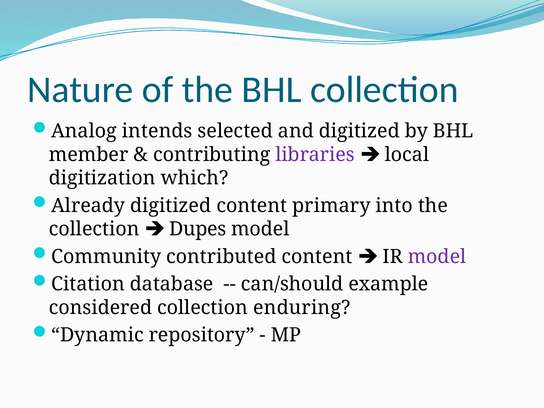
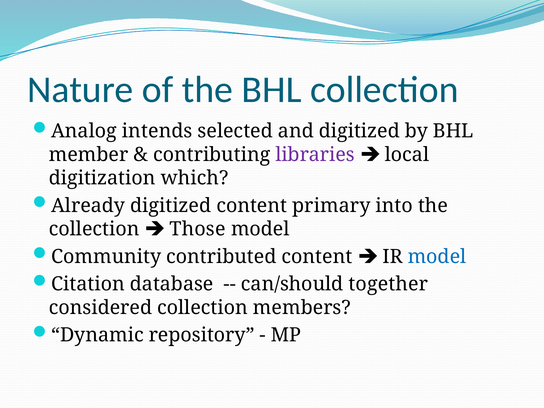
Dupes: Dupes -> Those
model at (437, 257) colour: purple -> blue
example: example -> together
enduring: enduring -> members
